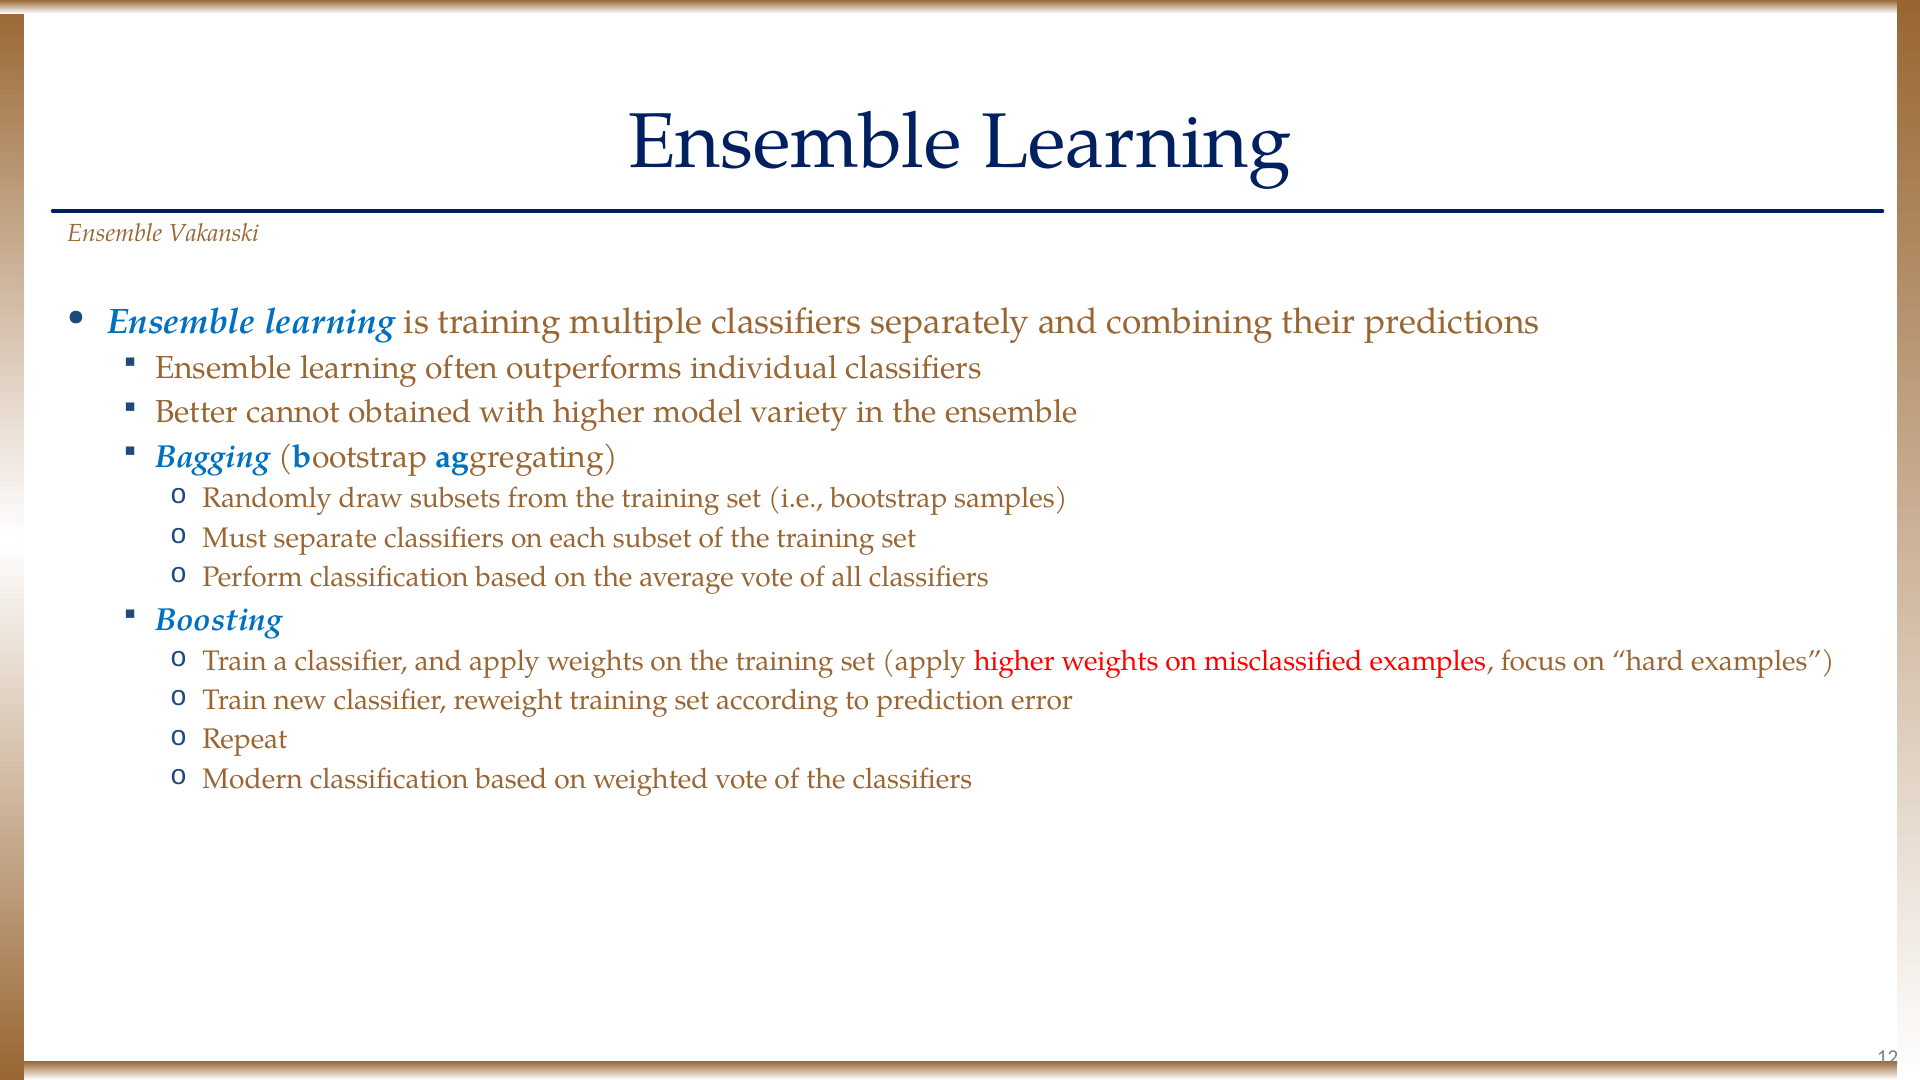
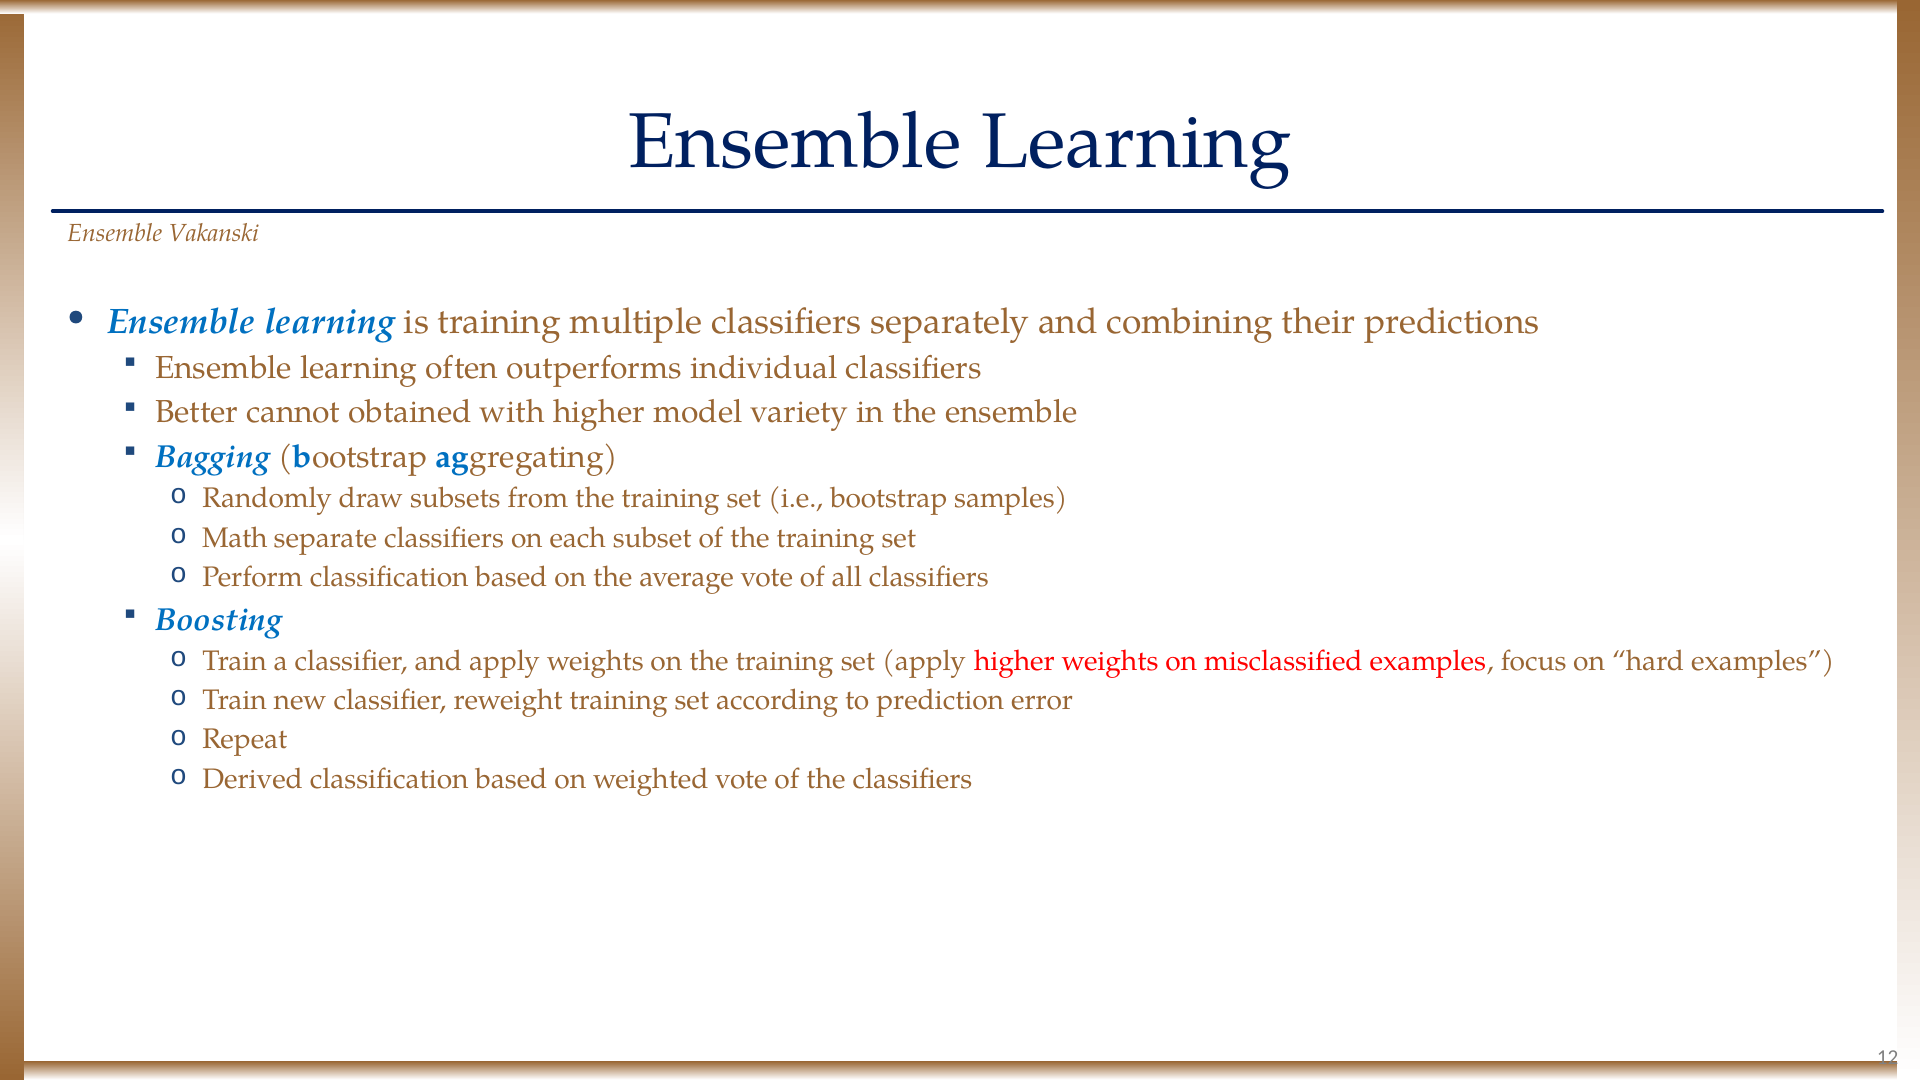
Must: Must -> Math
Modern: Modern -> Derived
